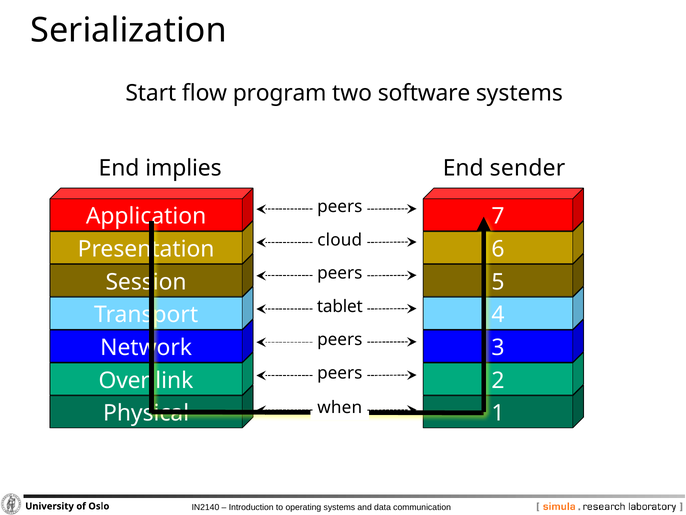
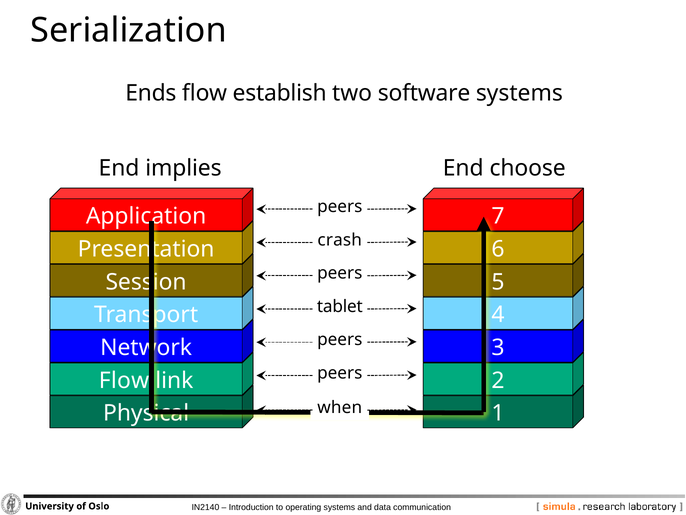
Start: Start -> Ends
program: program -> establish
sender: sender -> choose
cloud: cloud -> crash
Over at (124, 380): Over -> Flow
